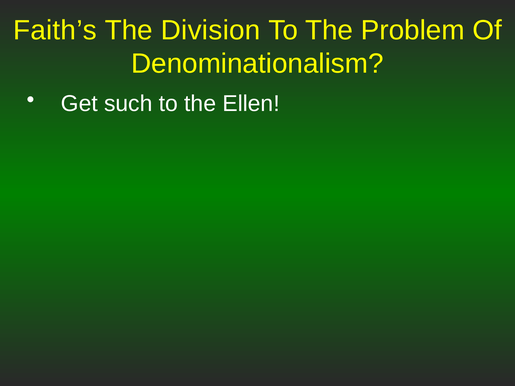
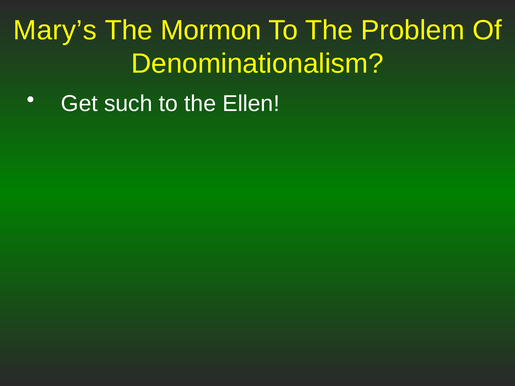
Faith’s: Faith’s -> Mary’s
Division: Division -> Mormon
